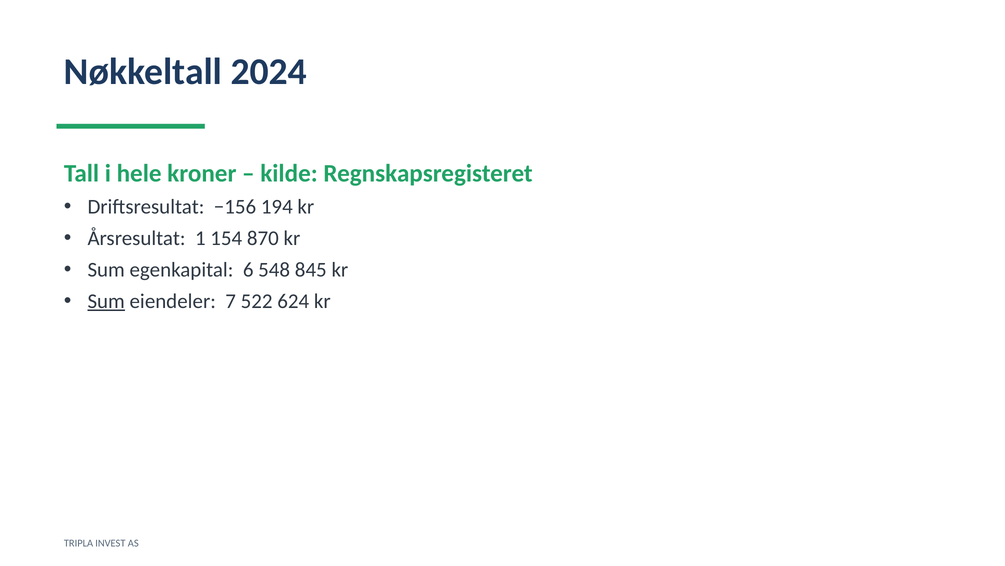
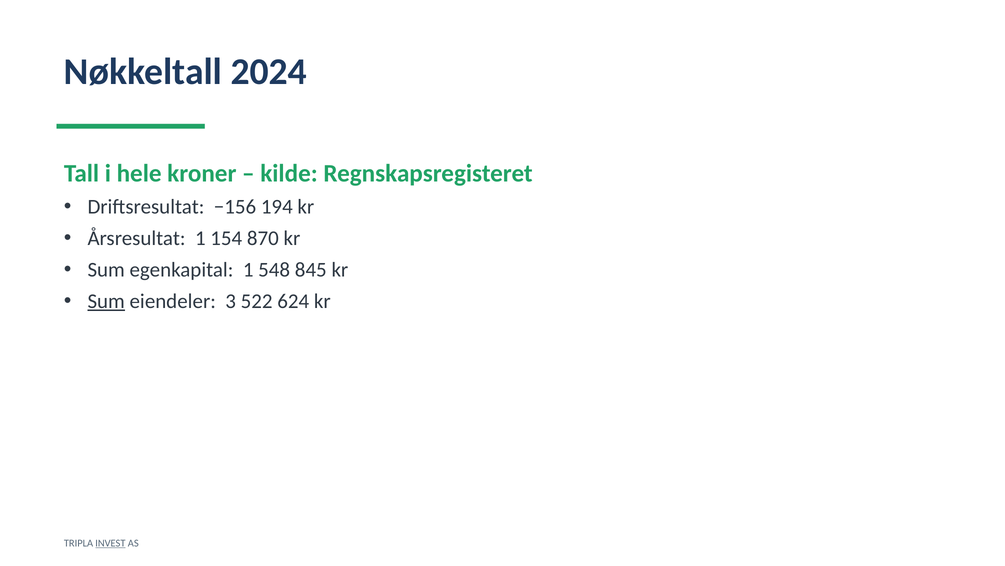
egenkapital 6: 6 -> 1
7: 7 -> 3
INVEST underline: none -> present
